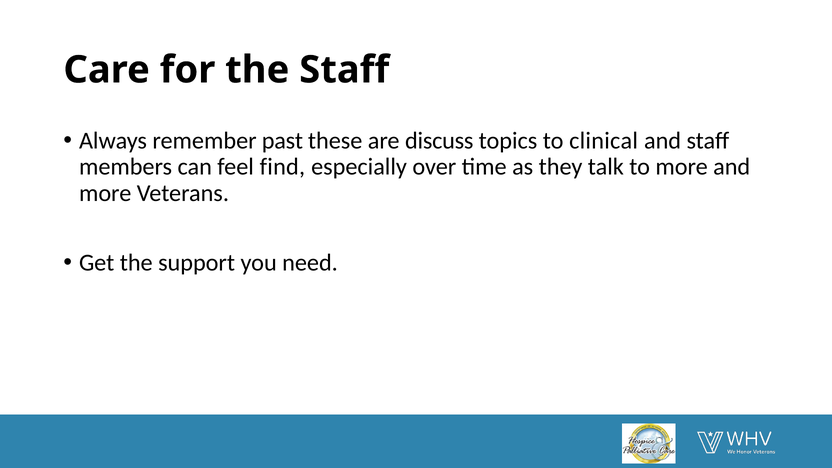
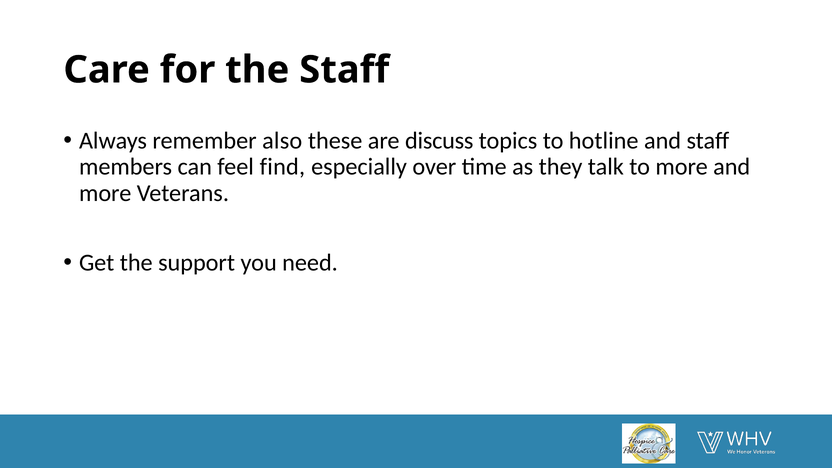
past: past -> also
clinical: clinical -> hotline
